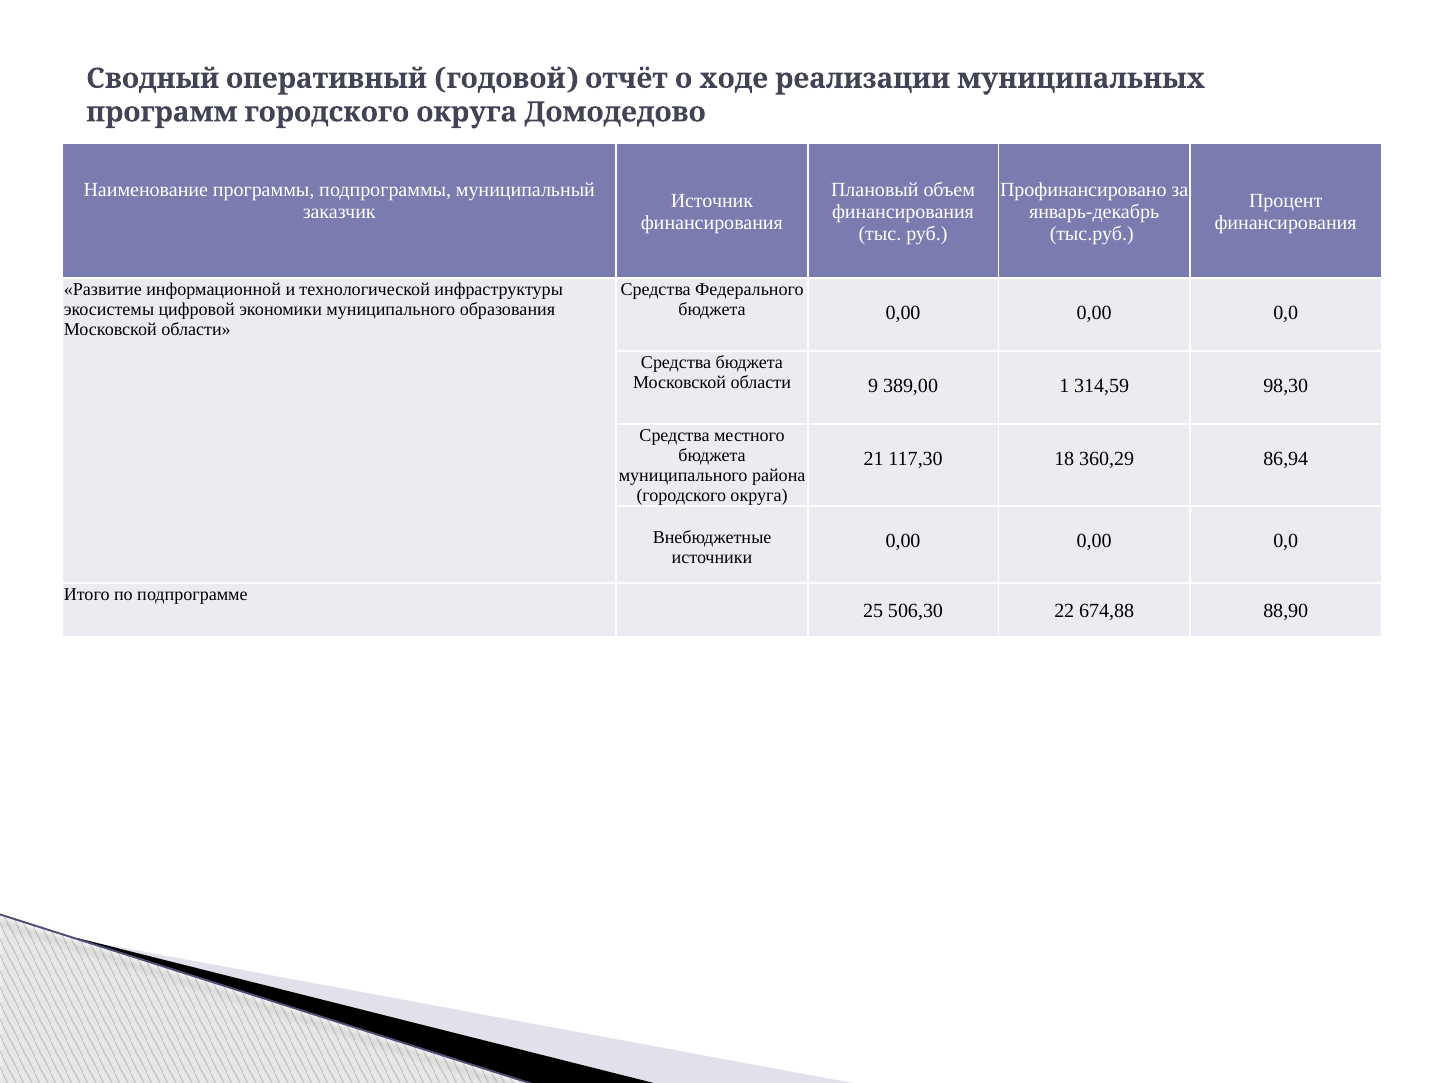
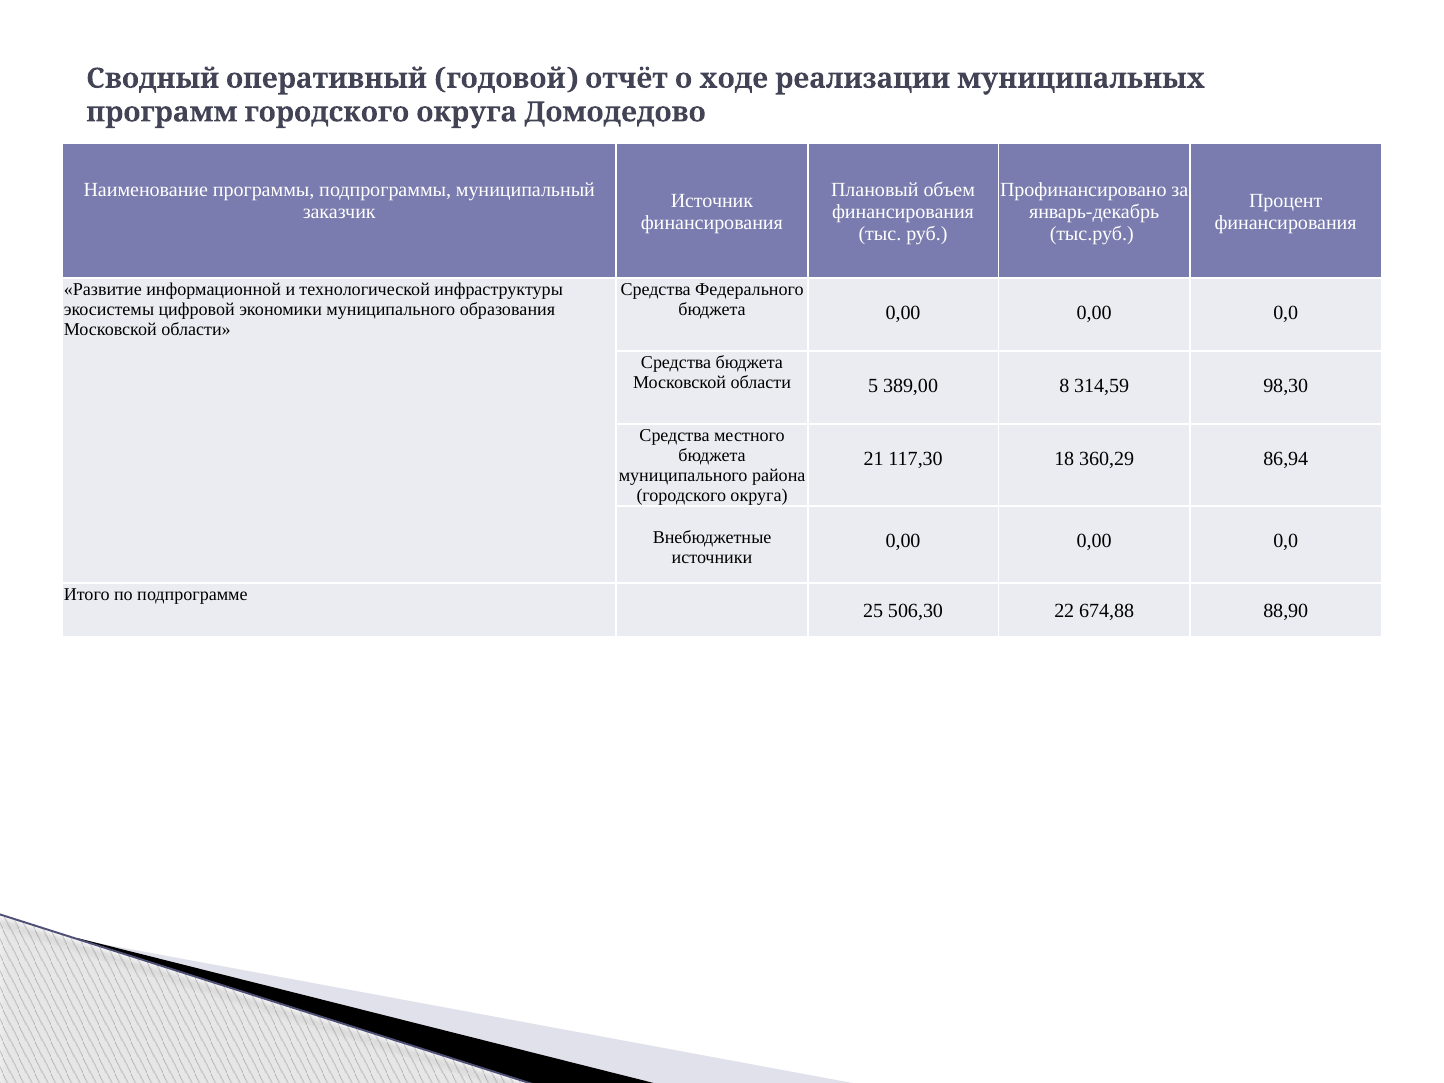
9: 9 -> 5
1: 1 -> 8
